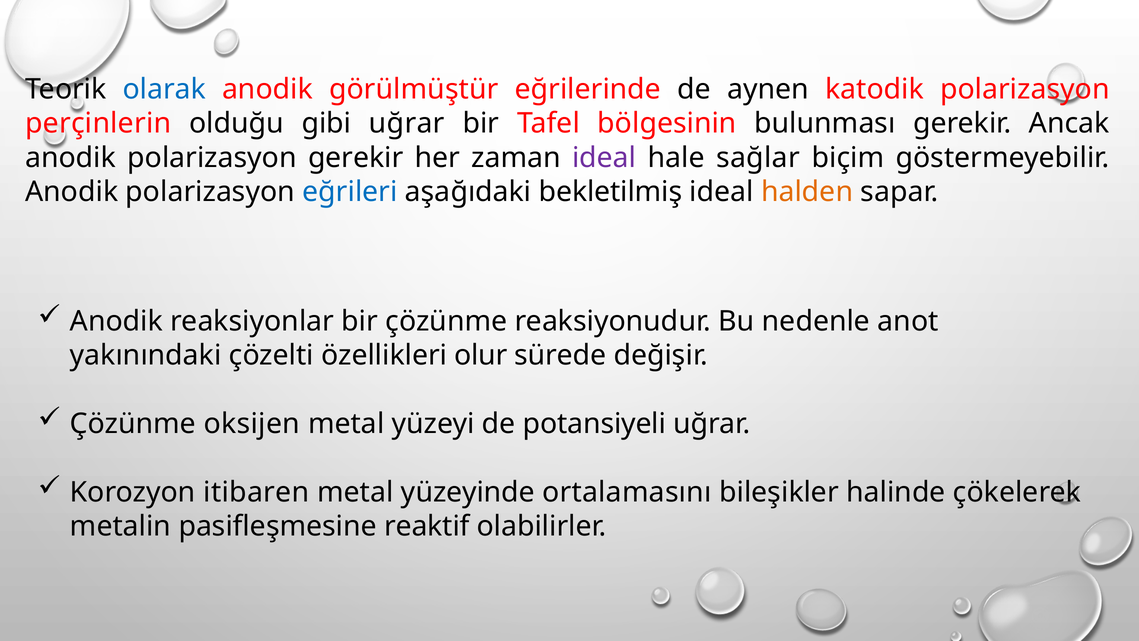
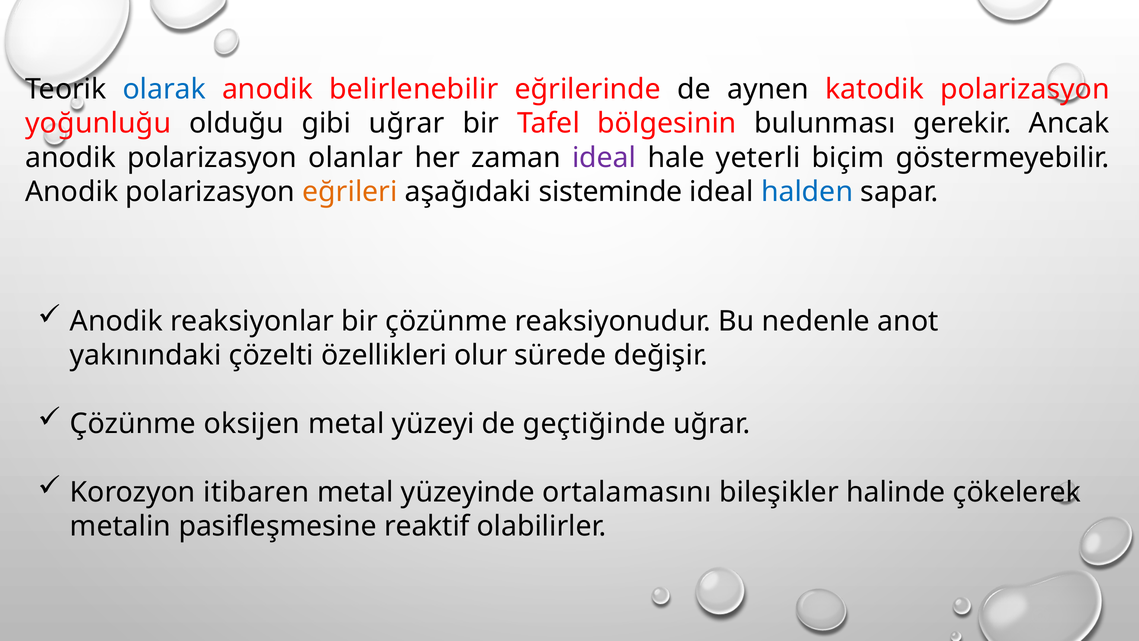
görülmüştür: görülmüştür -> belirlenebilir
perçinlerin: perçinlerin -> yoğunluğu
polarizasyon gerekir: gerekir -> olanlar
sağlar: sağlar -> yeterli
eğrileri colour: blue -> orange
bekletilmiş: bekletilmiş -> sisteminde
halden colour: orange -> blue
potansiyeli: potansiyeli -> geçtiğinde
